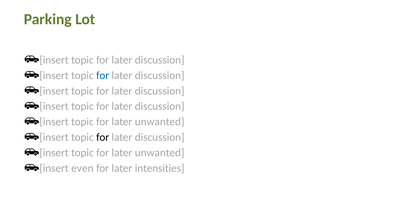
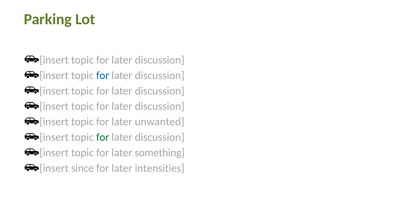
for at (103, 138) colour: black -> green
unwanted at (160, 153): unwanted -> something
even: even -> since
